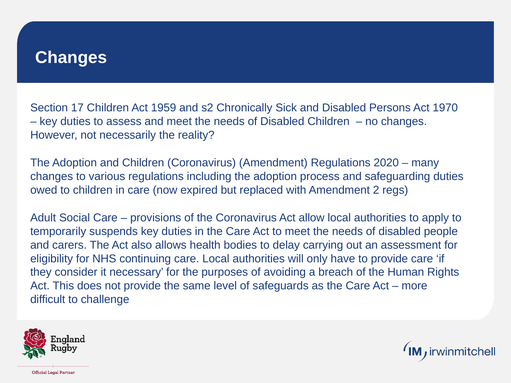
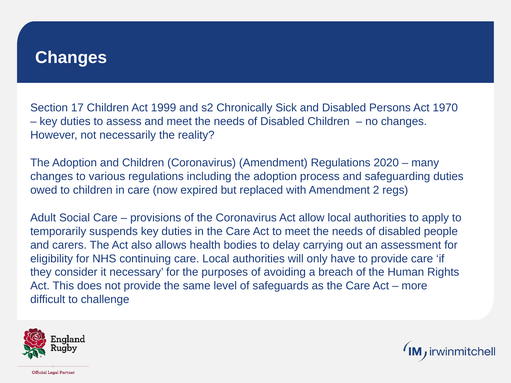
1959: 1959 -> 1999
